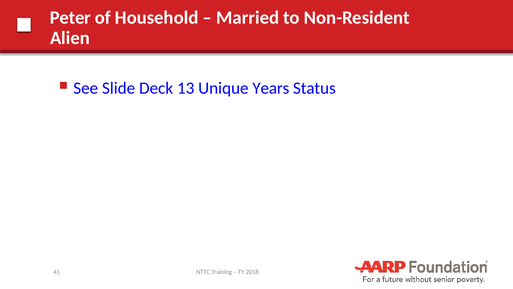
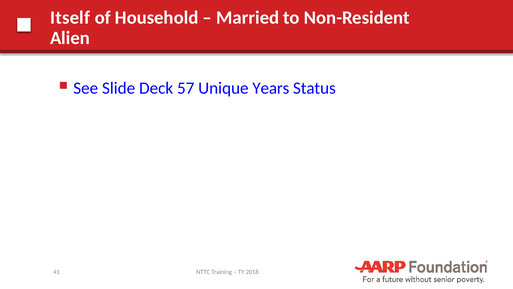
Peter: Peter -> Itself
13: 13 -> 57
